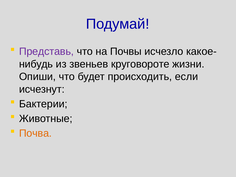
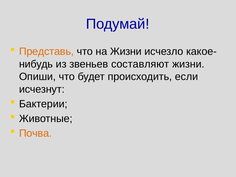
Представь colour: purple -> orange
на Почвы: Почвы -> Жизни
круговороте: круговороте -> составляют
